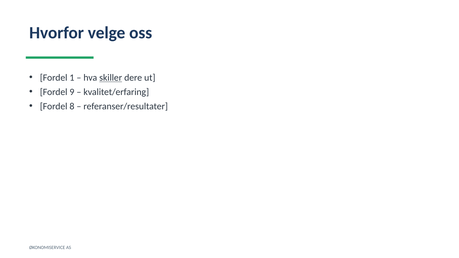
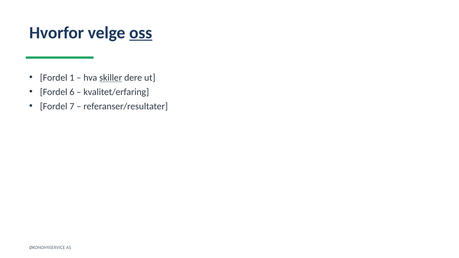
oss underline: none -> present
9: 9 -> 6
8: 8 -> 7
